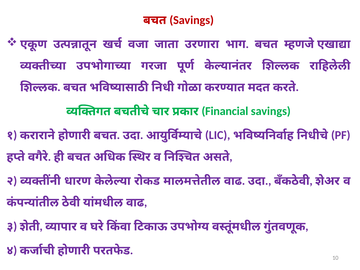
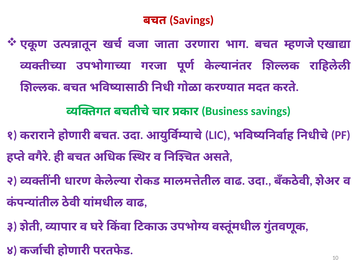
Financial: Financial -> Business
